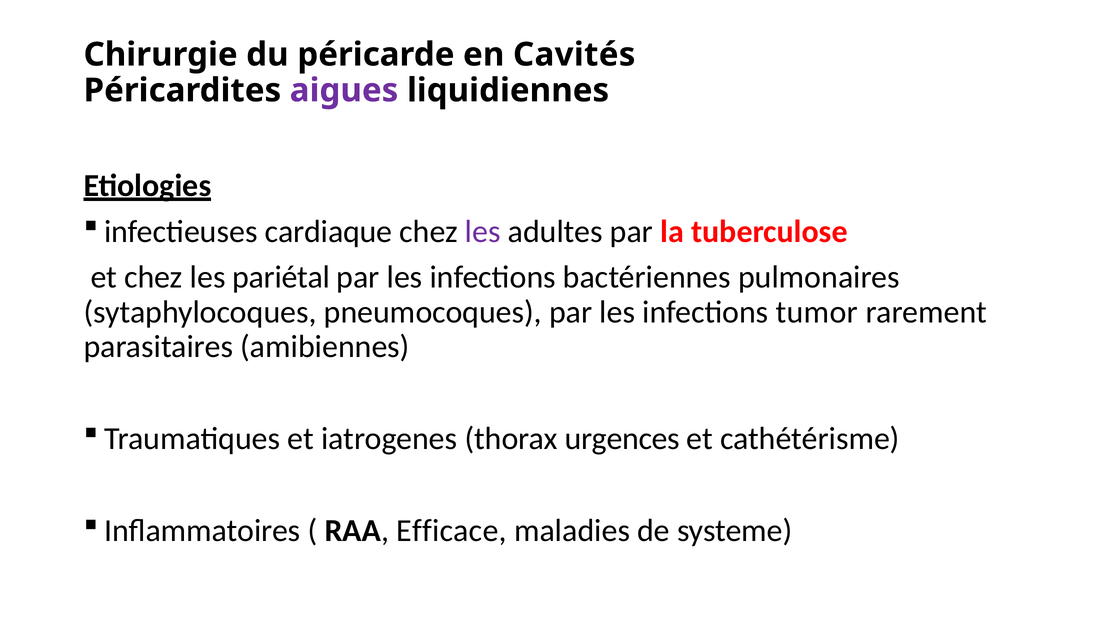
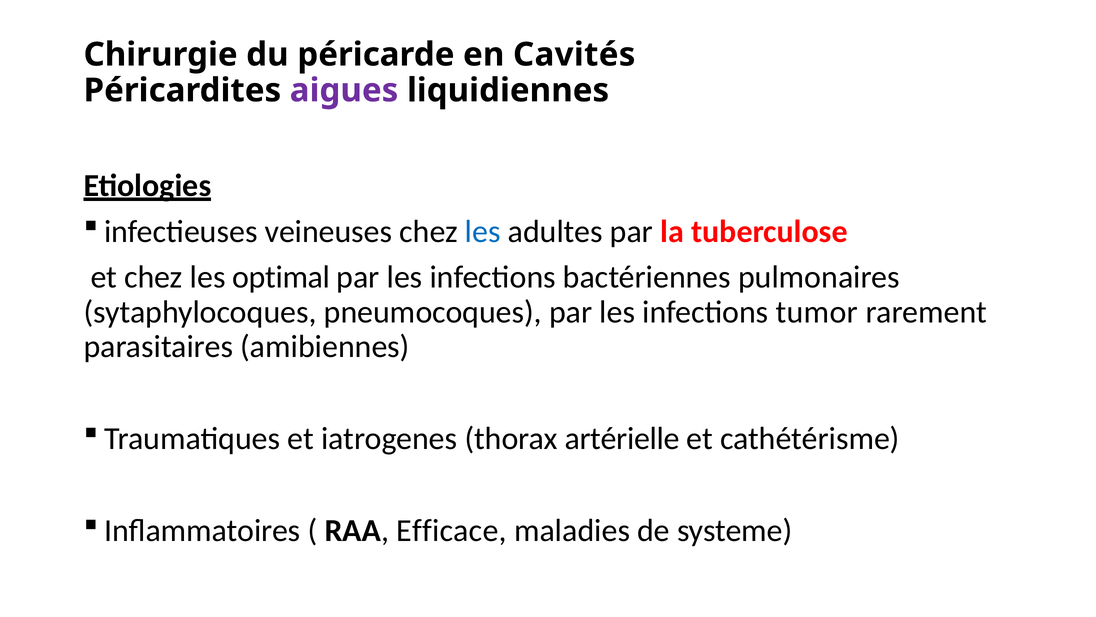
cardiaque: cardiaque -> veineuses
les at (483, 231) colour: purple -> blue
pariétal: pariétal -> optimal
urgences: urgences -> artérielle
